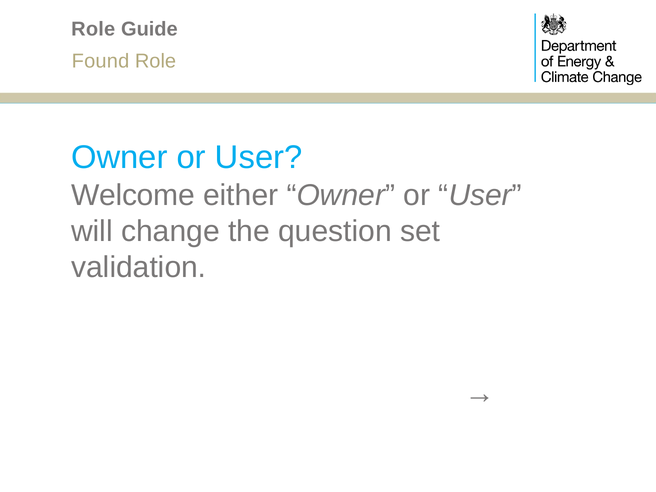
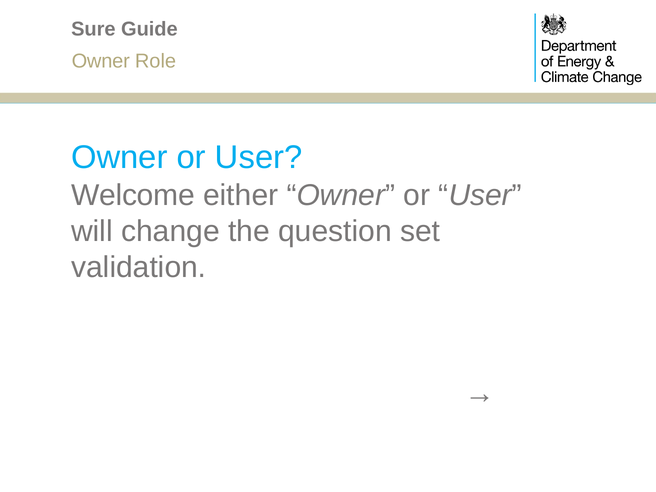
Role at (93, 29): Role -> Sure
Found at (101, 61): Found -> Owner
